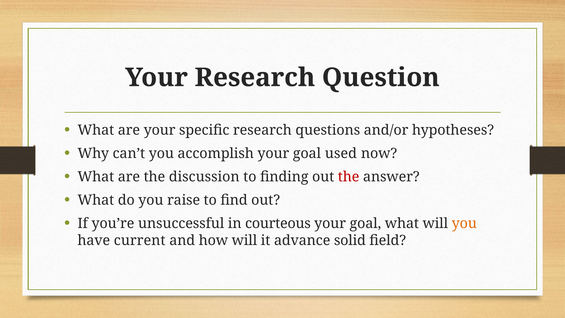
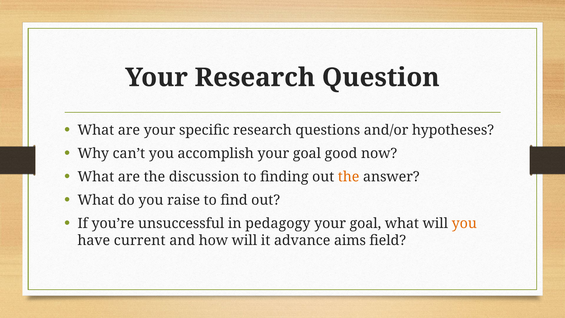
used: used -> good
the at (349, 177) colour: red -> orange
courteous: courteous -> pedagogy
solid: solid -> aims
